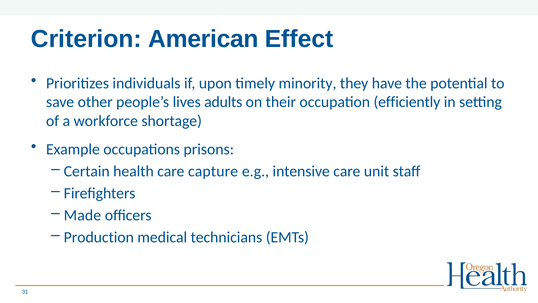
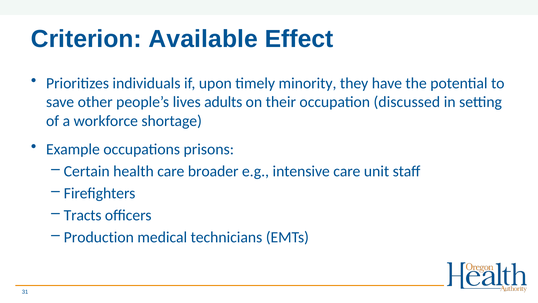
American: American -> Available
efficiently: efficiently -> discussed
capture: capture -> broader
Made: Made -> Tracts
